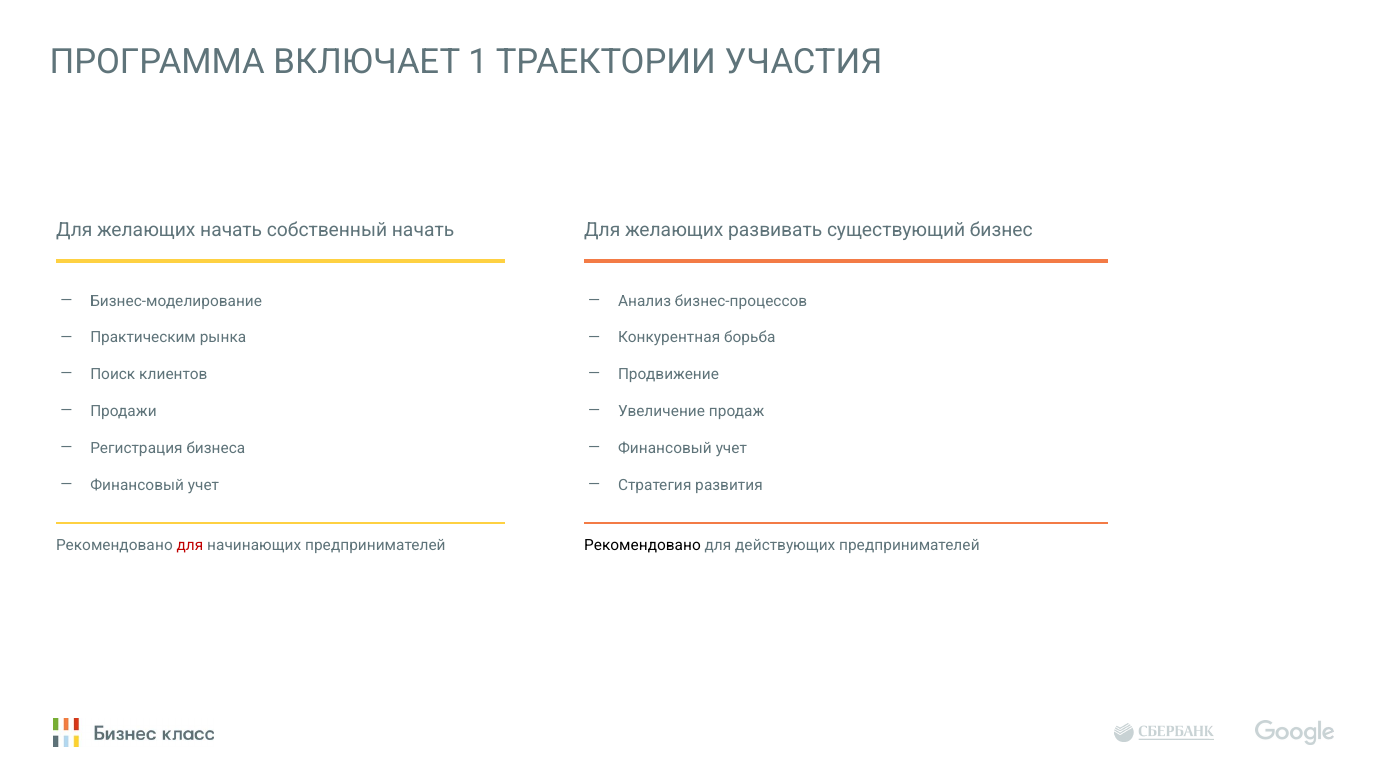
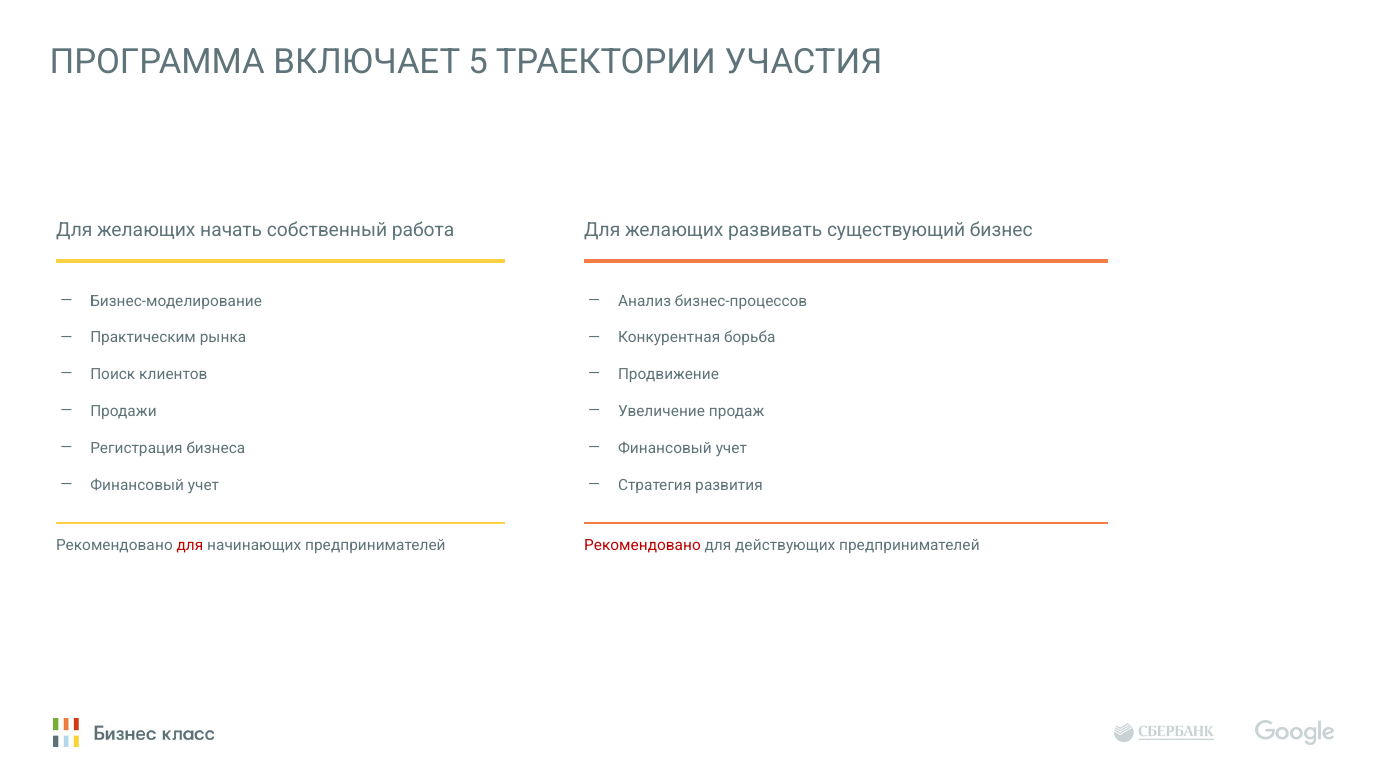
1: 1 -> 5
собственный начать: начать -> работа
Рекомендовано at (642, 545) colour: black -> red
